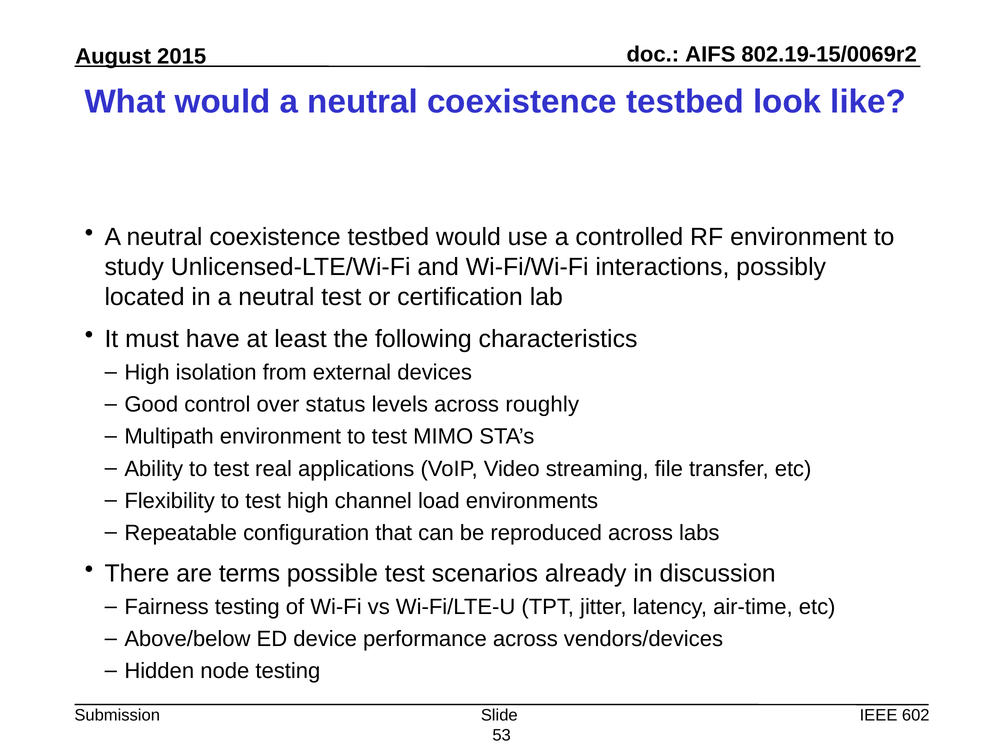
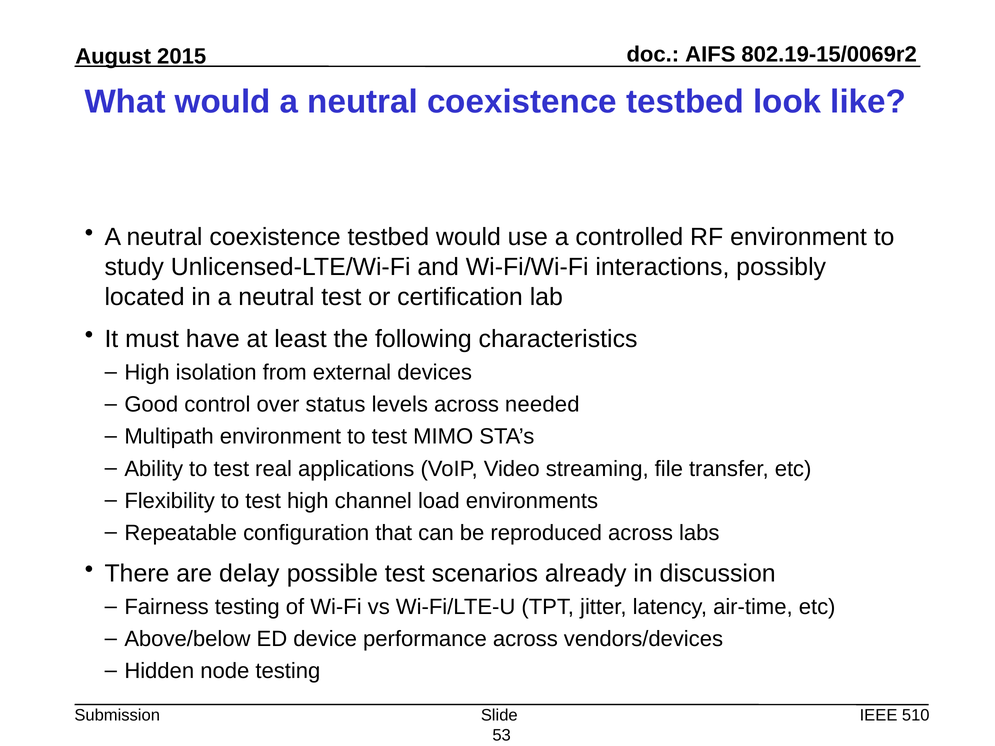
roughly: roughly -> needed
terms: terms -> delay
602: 602 -> 510
